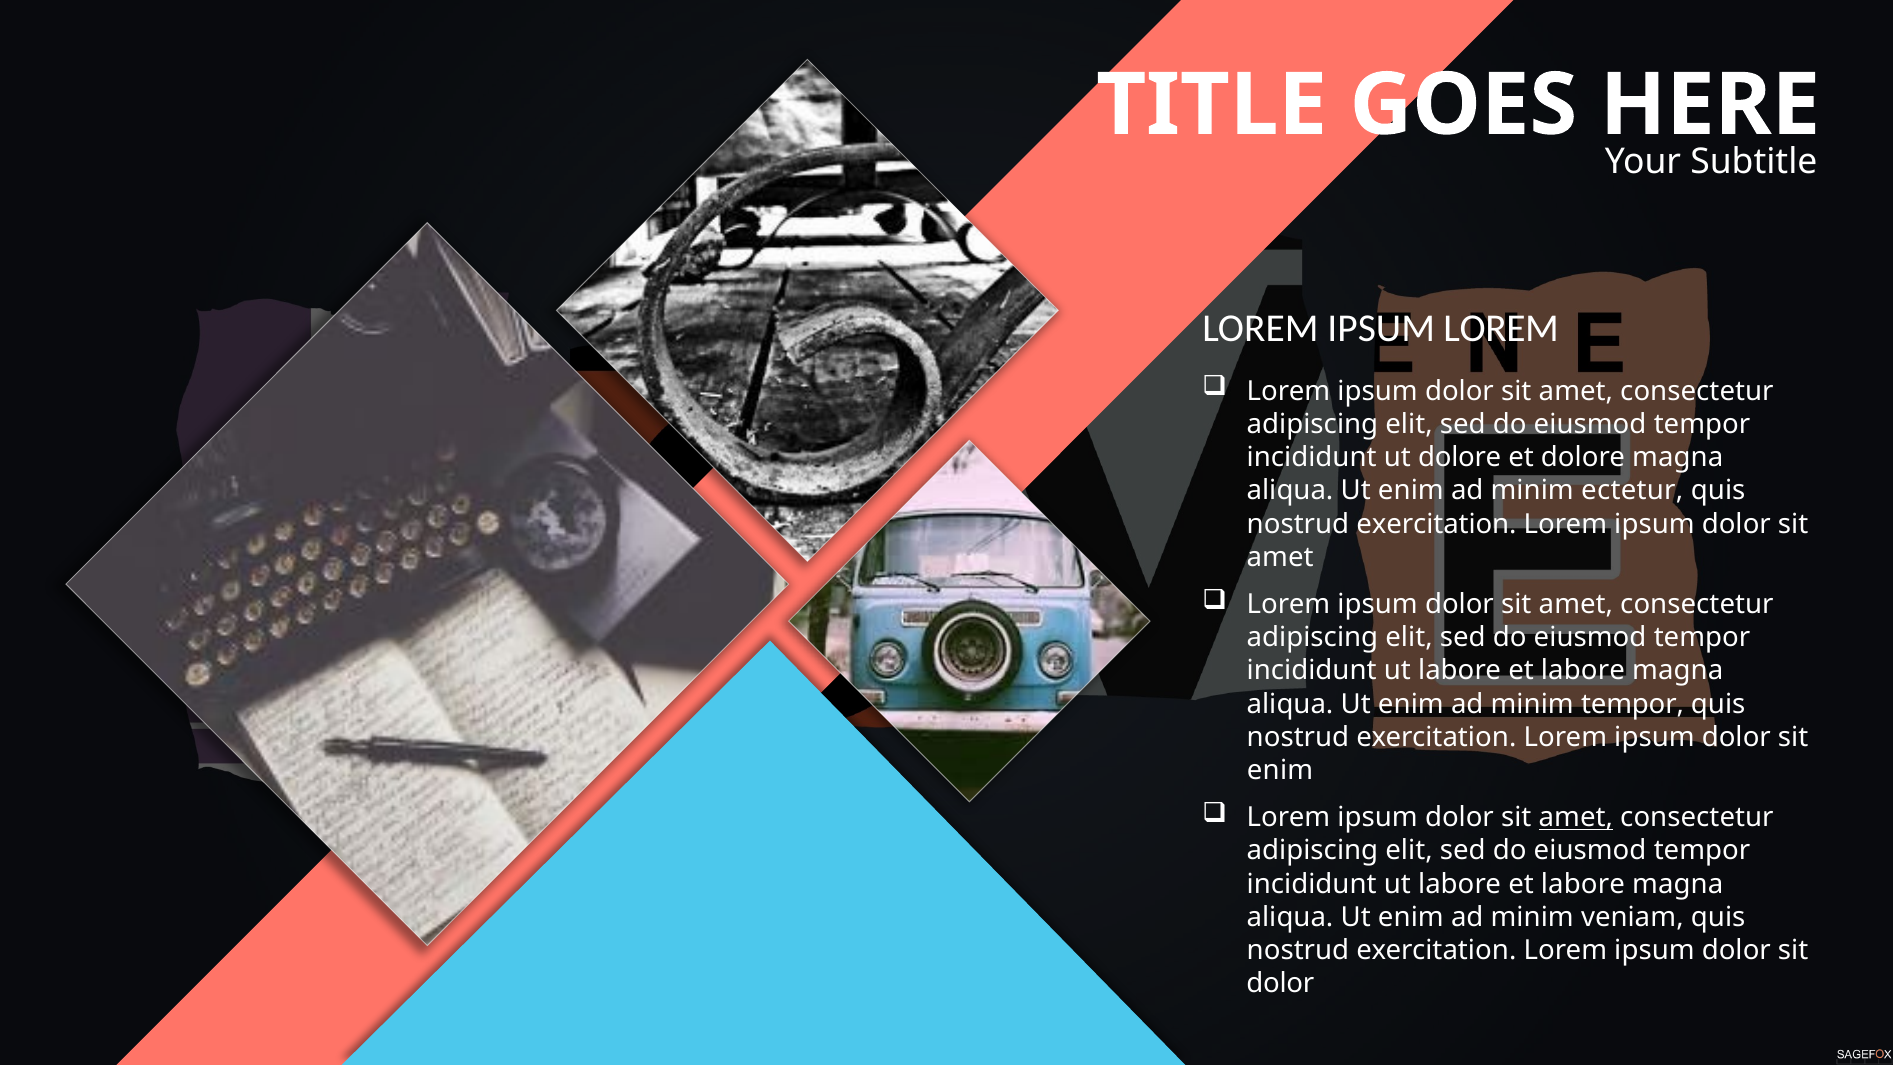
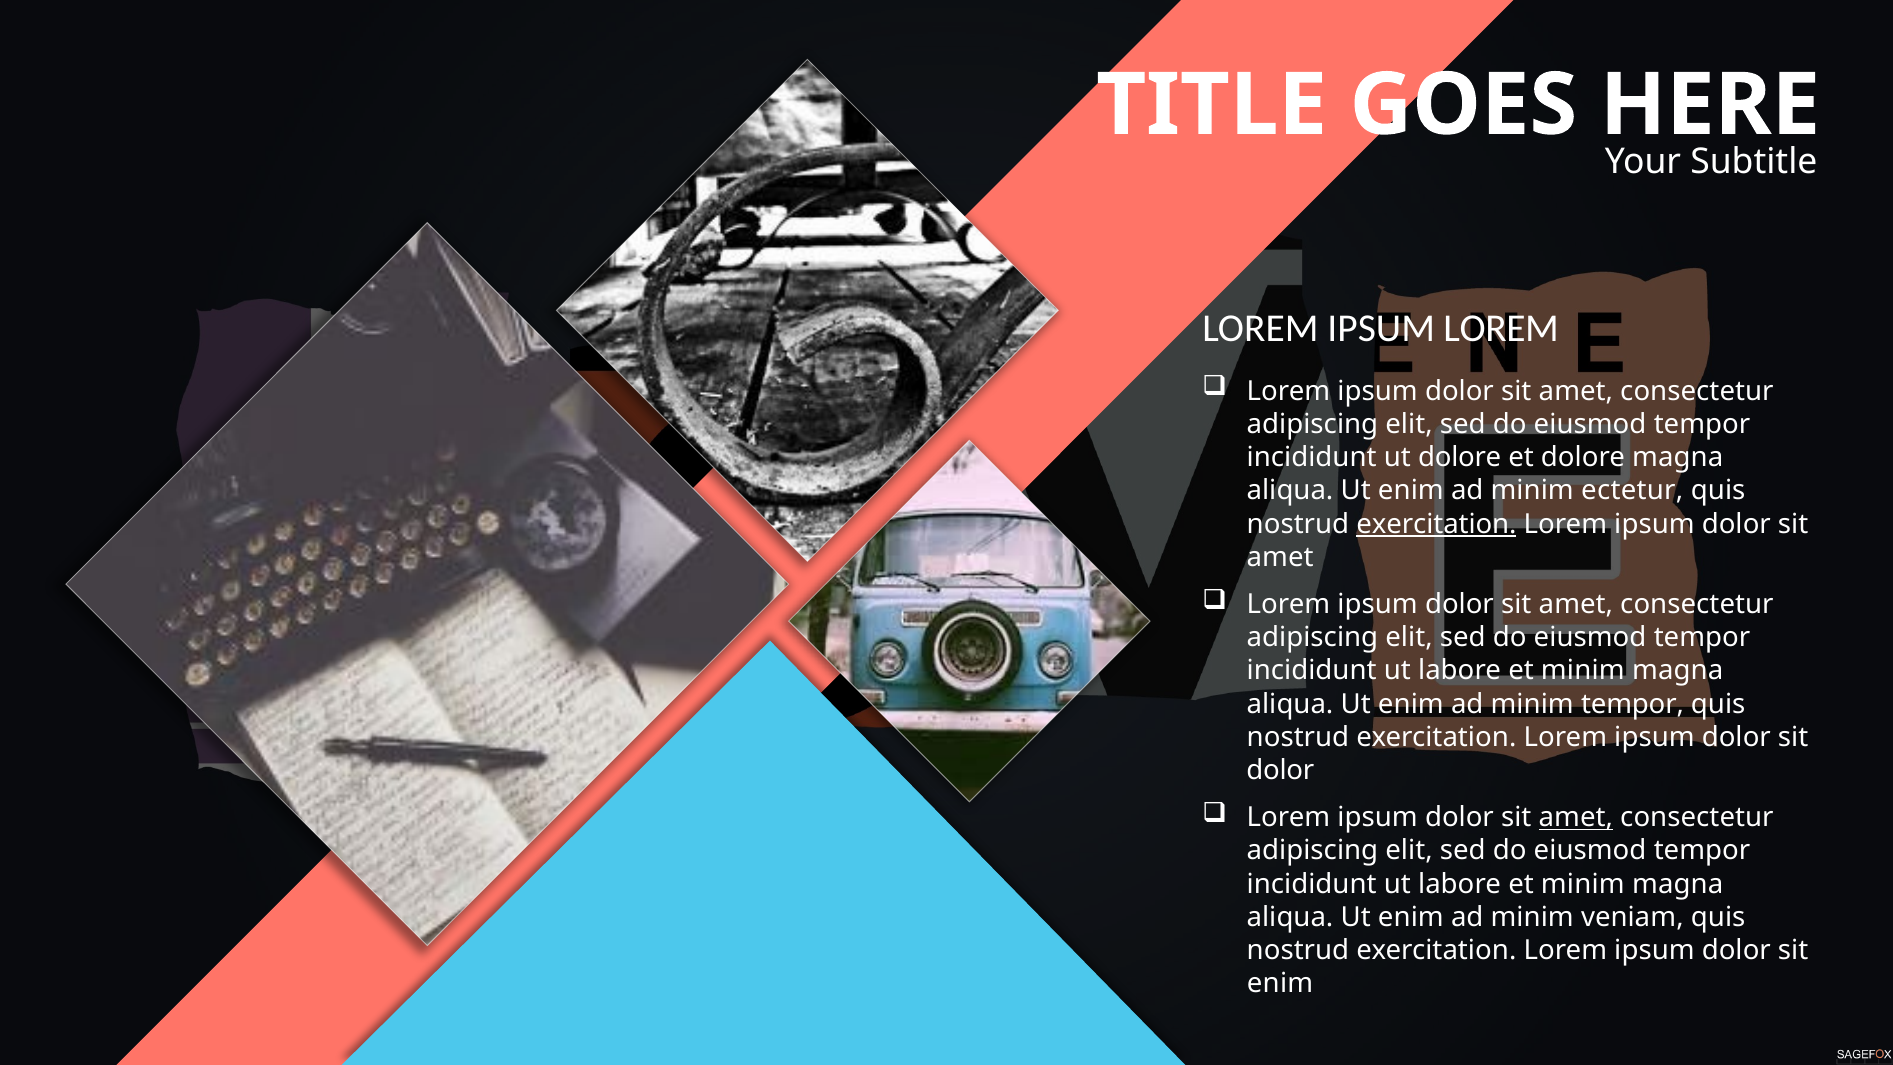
exercitation at (1436, 524) underline: none -> present
labore at (1583, 671): labore -> minim
enim at (1280, 770): enim -> dolor
labore at (1583, 884): labore -> minim
dolor at (1280, 983): dolor -> enim
